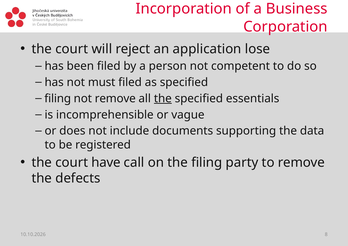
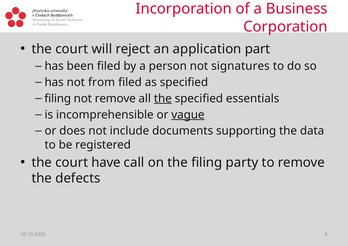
lose: lose -> part
competent: competent -> signatures
must: must -> from
vague underline: none -> present
